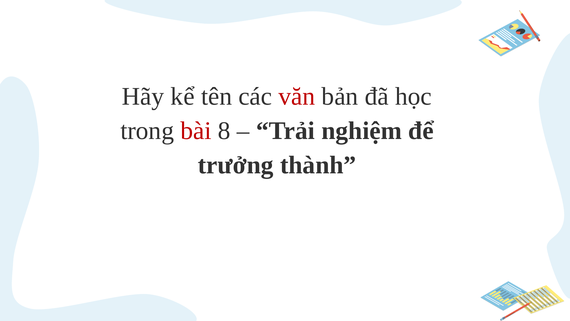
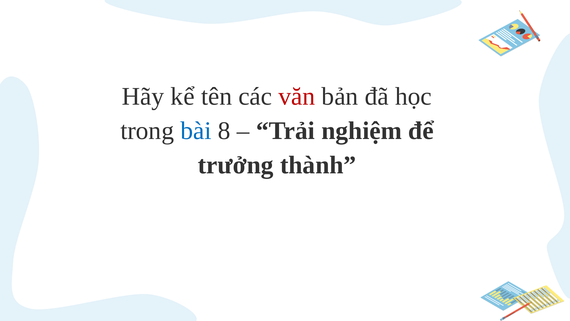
bài colour: red -> blue
